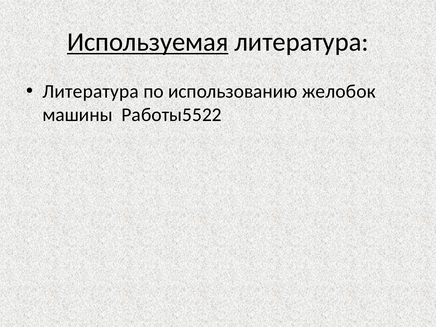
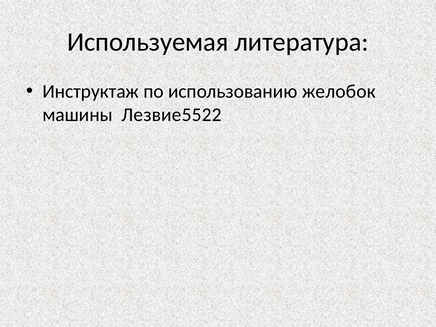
Используемая underline: present -> none
Литература at (91, 91): Литература -> Инструктаж
Работы5522: Работы5522 -> Лезвие5522
